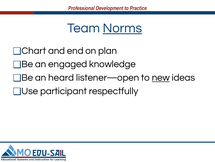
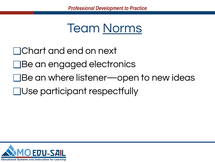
plan: plan -> next
knowledge: knowledge -> electronics
heard: heard -> where
new underline: present -> none
